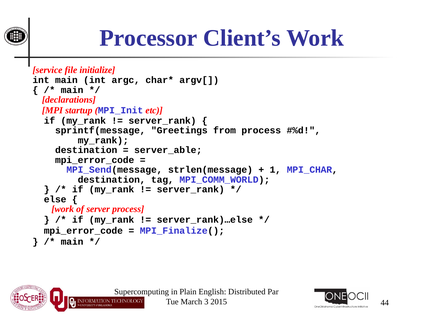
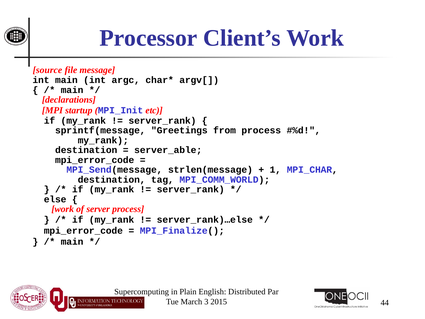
service: service -> source
initialize: initialize -> message
